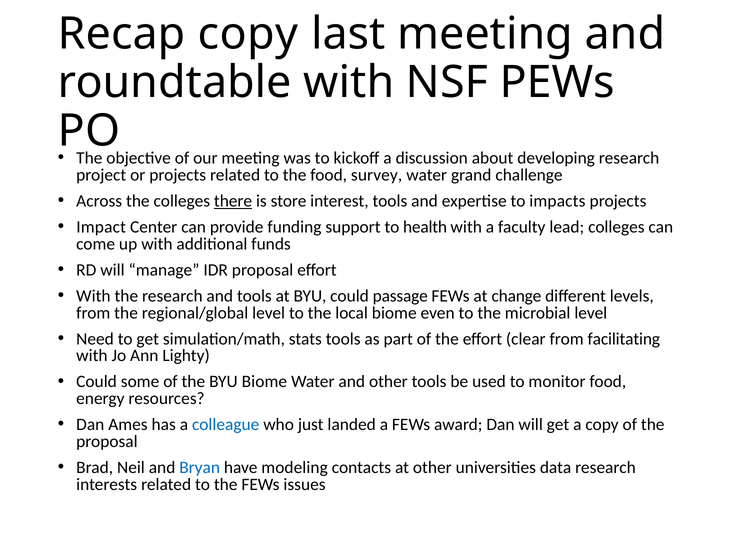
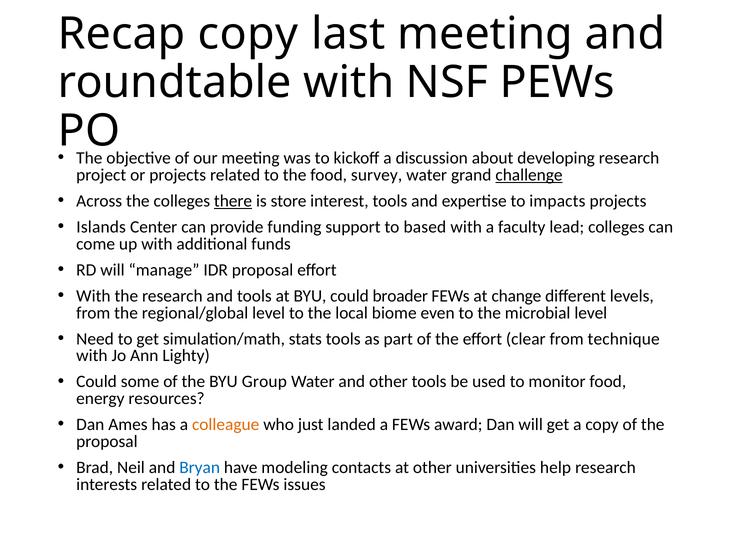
challenge underline: none -> present
Impact: Impact -> Islands
health: health -> based
passage: passage -> broader
facilitating: facilitating -> technique
BYU Biome: Biome -> Group
colleague colour: blue -> orange
data: data -> help
